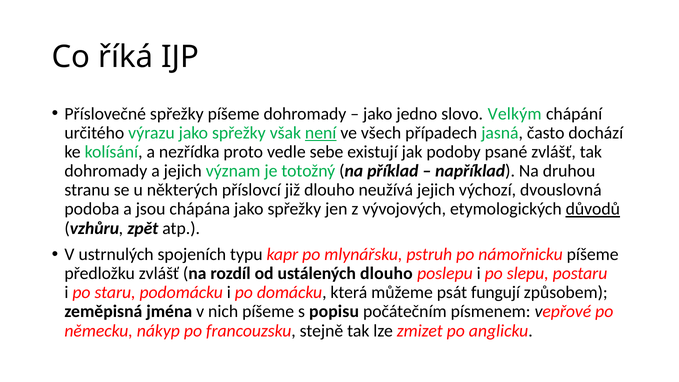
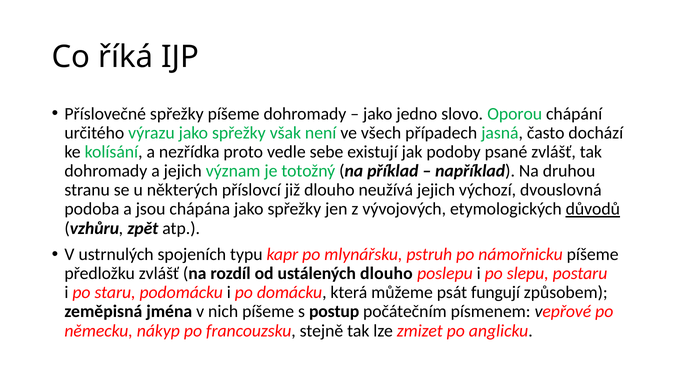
Velkým: Velkým -> Oporou
není underline: present -> none
popisu: popisu -> postup
